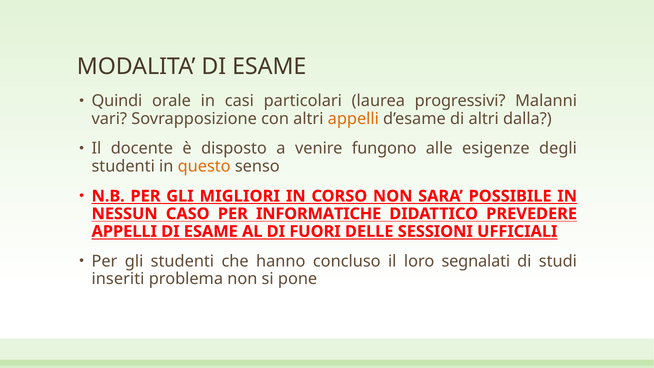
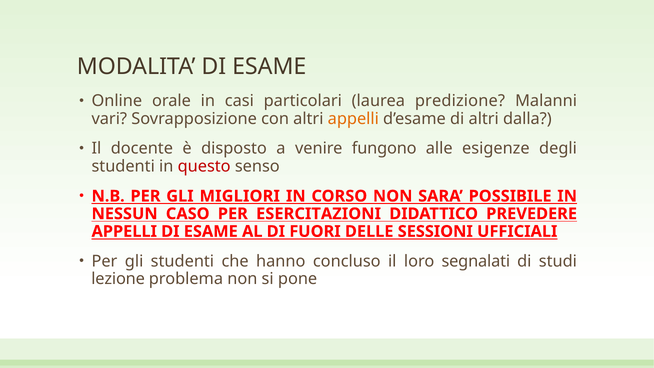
Quindi: Quindi -> Online
progressivi: progressivi -> predizione
questo colour: orange -> red
INFORMATICHE: INFORMATICHE -> ESERCITAZIONI
inseriti: inseriti -> lezione
